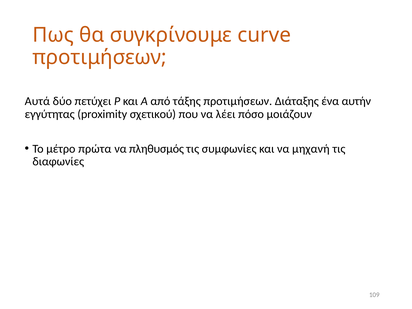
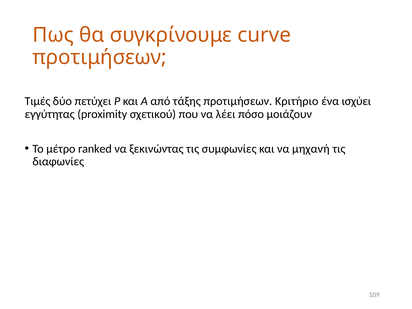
Αυτά: Αυτά -> Τιμές
Διάταξης: Διάταξης -> Κριτήριο
αυτήν: αυτήν -> ισχύει
πρώτα: πρώτα -> ranked
πληθυσμός: πληθυσμός -> ξεκινώντας
